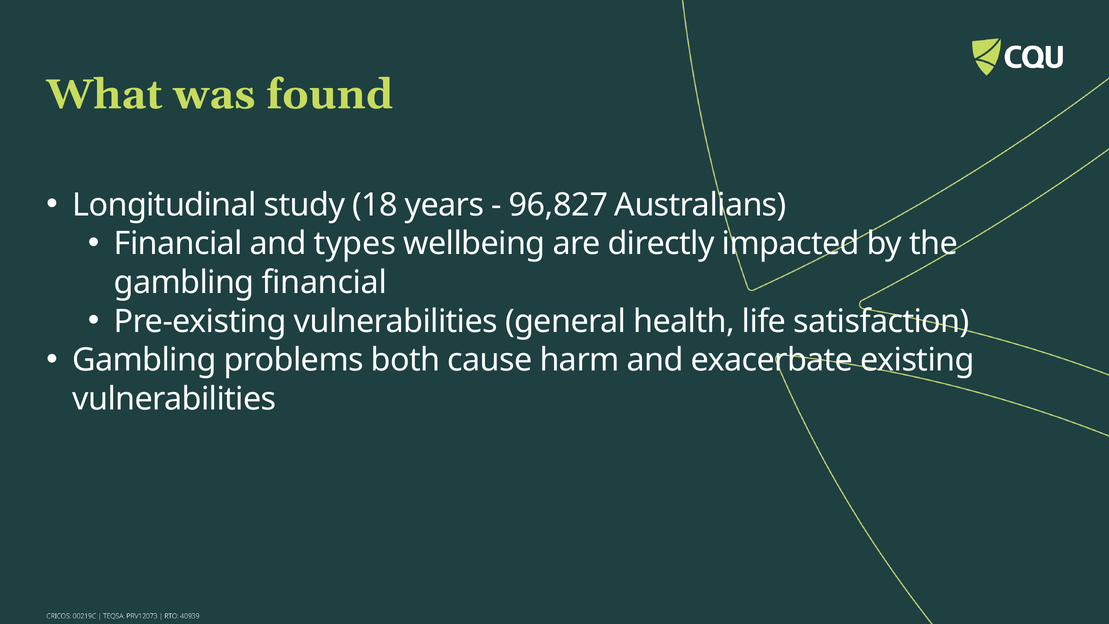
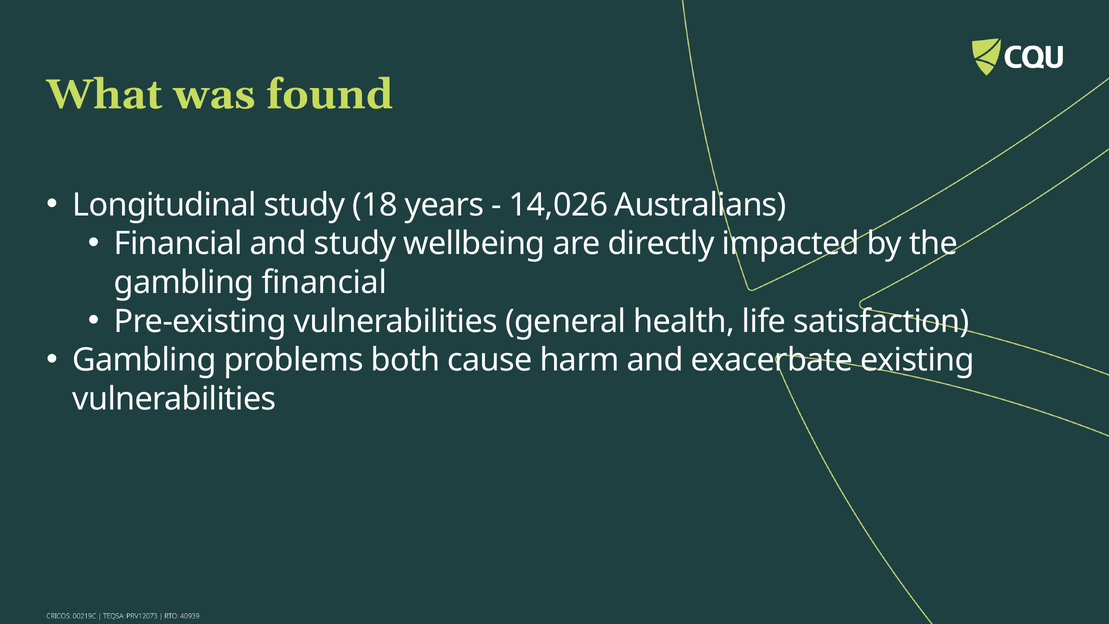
96,827: 96,827 -> 14,026
and types: types -> study
